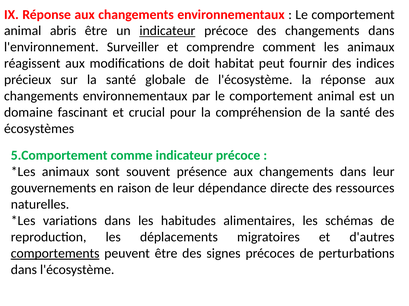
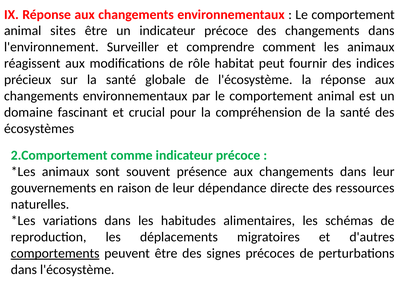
abris: abris -> sites
indicateur at (167, 31) underline: present -> none
doit: doit -> rôle
5.Comportement: 5.Comportement -> 2.Comportement
